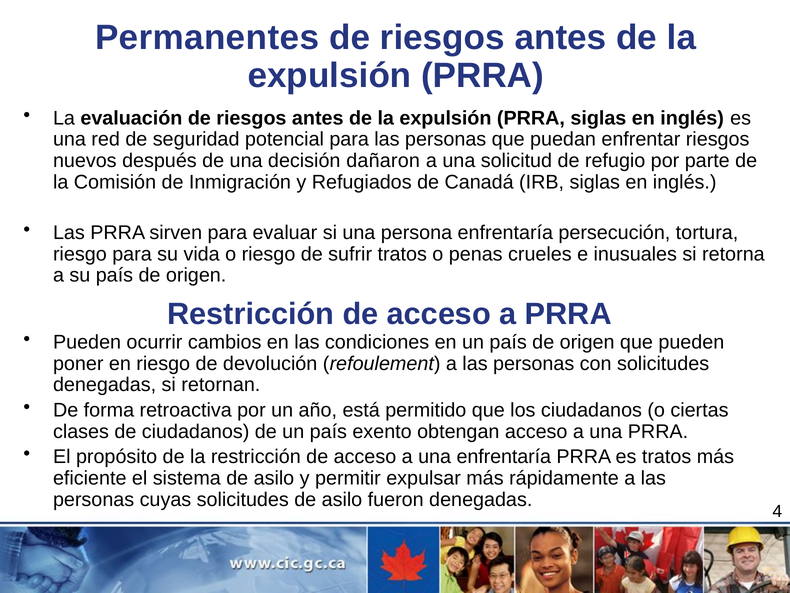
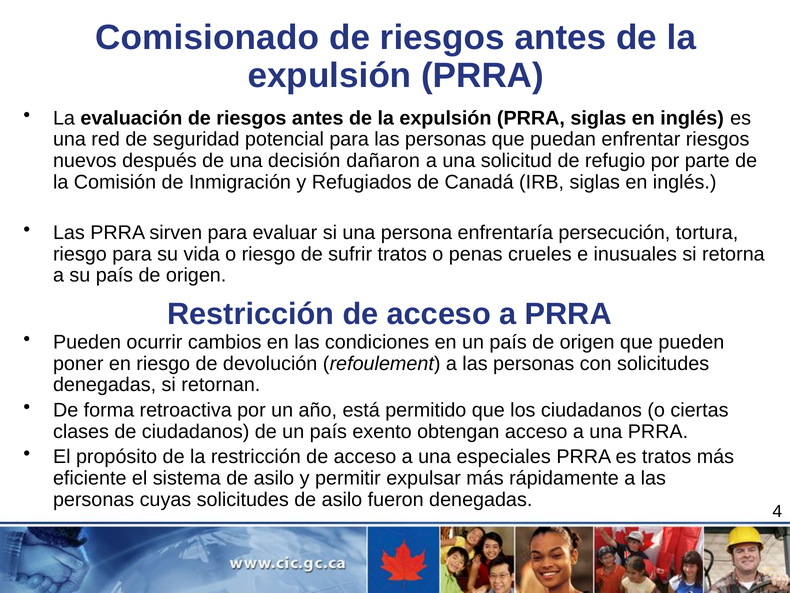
Permanentes: Permanentes -> Comisionado
una enfrentaría: enfrentaría -> especiales
